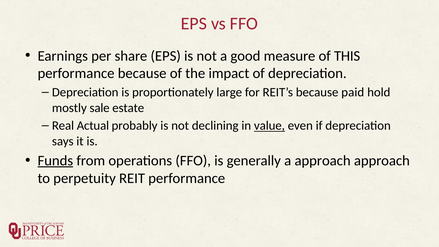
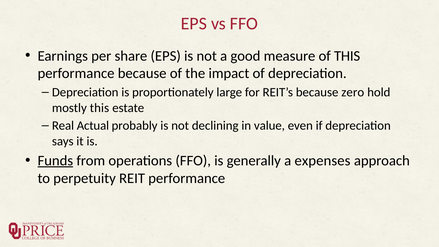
paid: paid -> zero
mostly sale: sale -> this
value underline: present -> none
a approach: approach -> expenses
